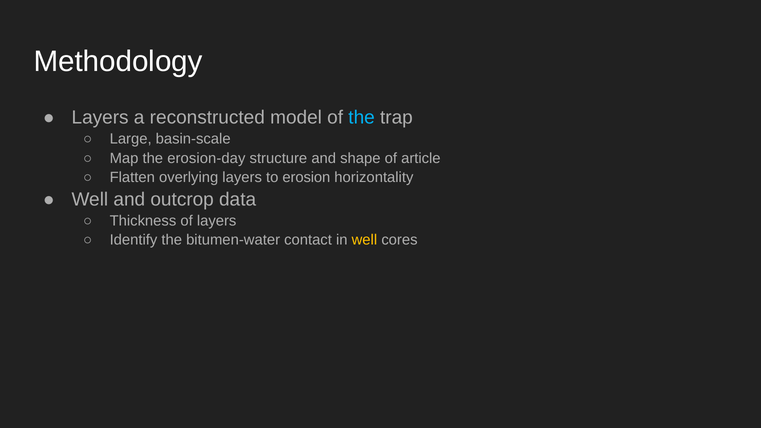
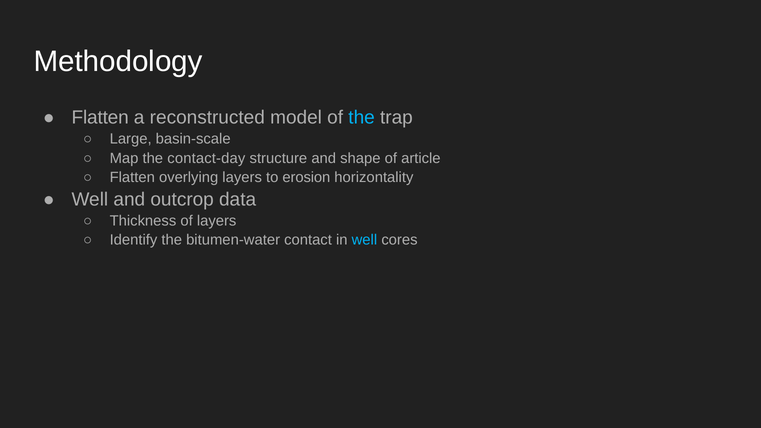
Layers at (100, 118): Layers -> Flatten
erosion-day: erosion-day -> contact-day
well at (364, 240) colour: yellow -> light blue
